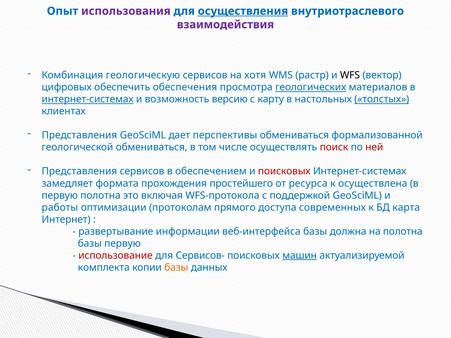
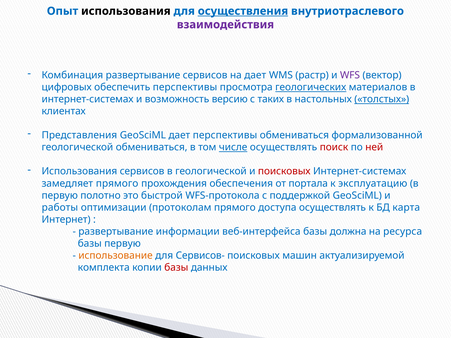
использования at (126, 11) colour: purple -> black
Комбинация геологическую: геологическую -> развертывание
на хотя: хотя -> дает
WFS colour: black -> purple
обеспечить обеспечения: обеспечения -> перспективы
интернет-системах at (88, 99) underline: present -> none
карту: карту -> таких
числе underline: none -> present
Представления at (79, 171): Представления -> Использования
в обеспечением: обеспечением -> геологической
замедляет формата: формата -> прямого
простейшего: простейшего -> обеспечения
ресурса: ресурса -> портала
осуществлена: осуществлена -> эксплуатацию
первую полотна: полотна -> полотно
включая: включая -> быстрой
доступа современных: современных -> осуществлять
на полотна: полотна -> ресурса
использование colour: red -> orange
машин underline: present -> none
базы at (176, 268) colour: orange -> red
